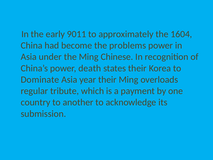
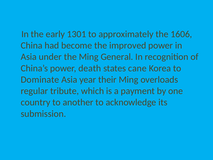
9011: 9011 -> 1301
1604: 1604 -> 1606
problems: problems -> improved
Chinese: Chinese -> General
states their: their -> cane
